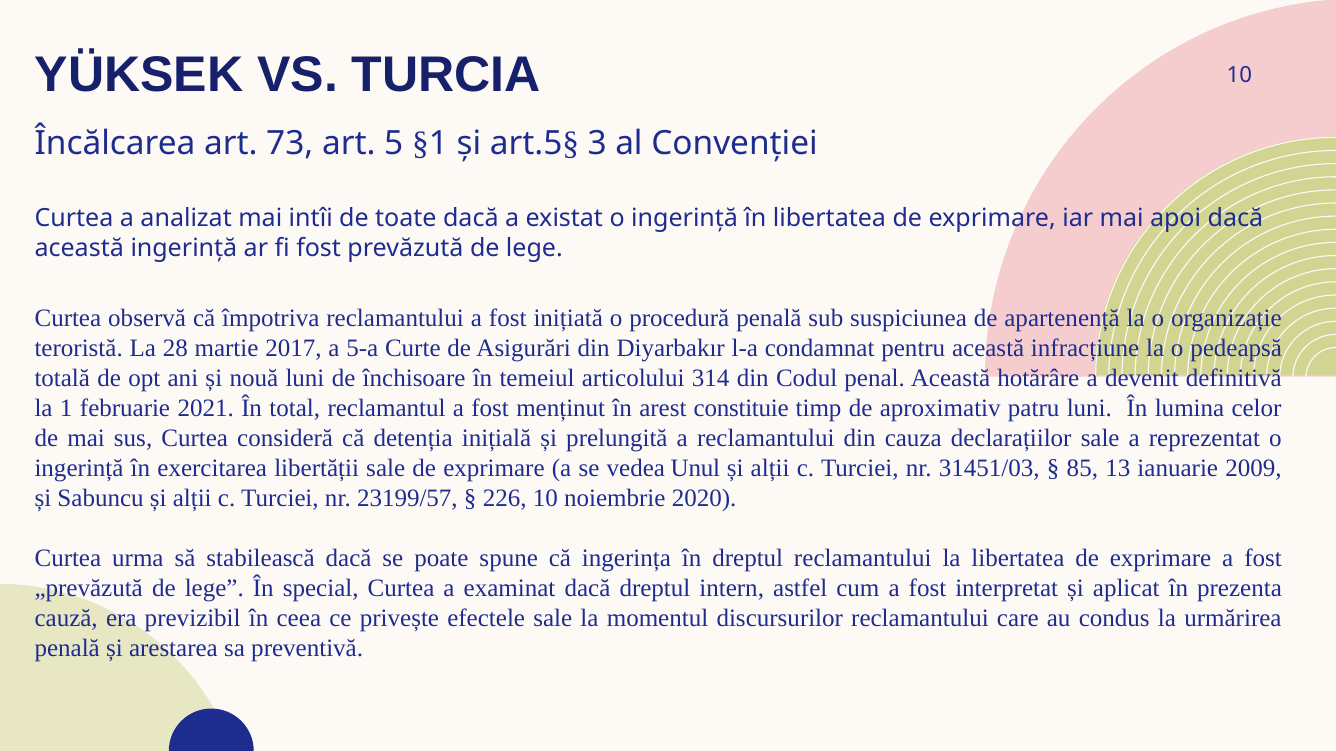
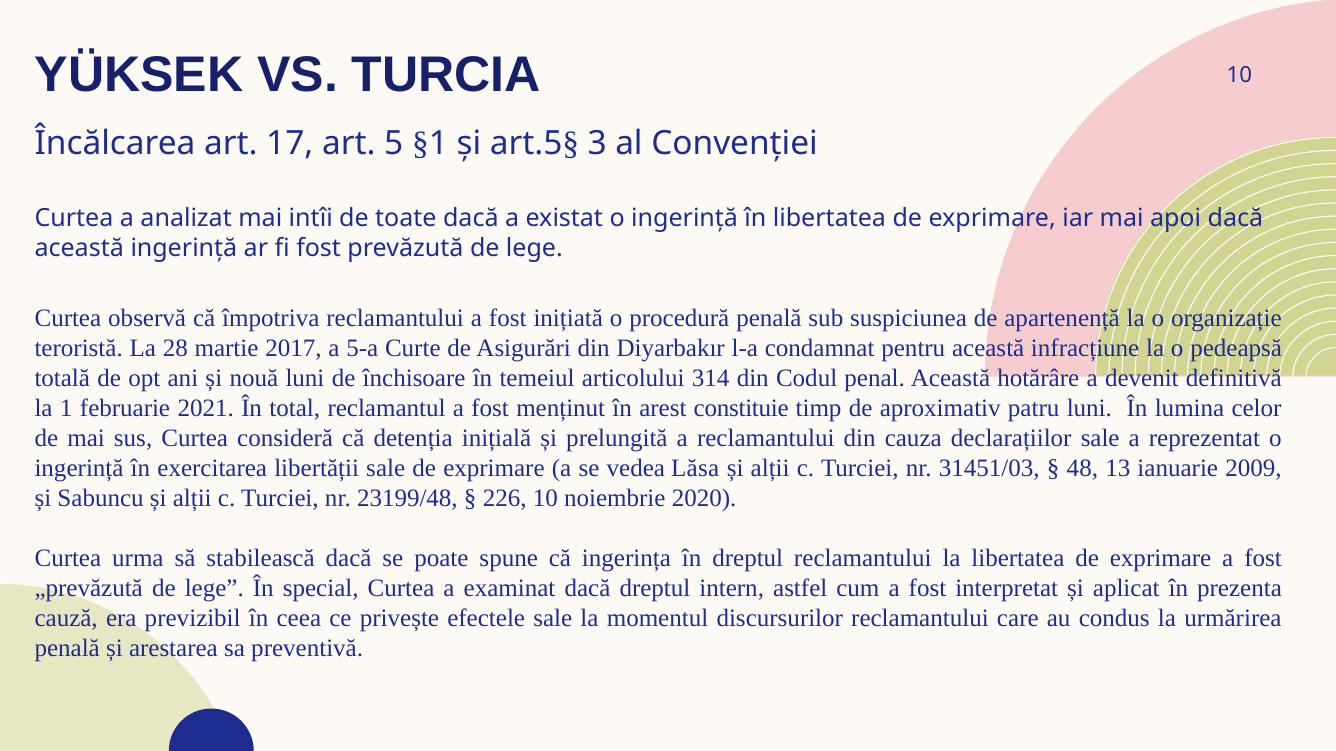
73: 73 -> 17
Unul: Unul -> Lăsa
85: 85 -> 48
23199/57: 23199/57 -> 23199/48
